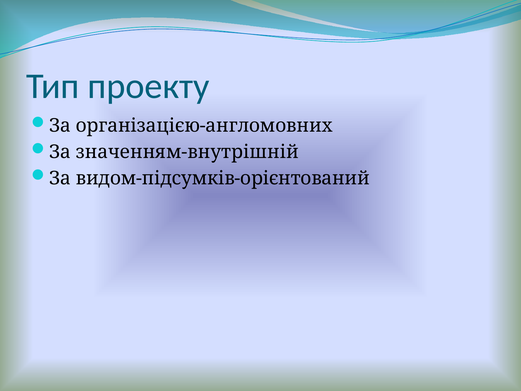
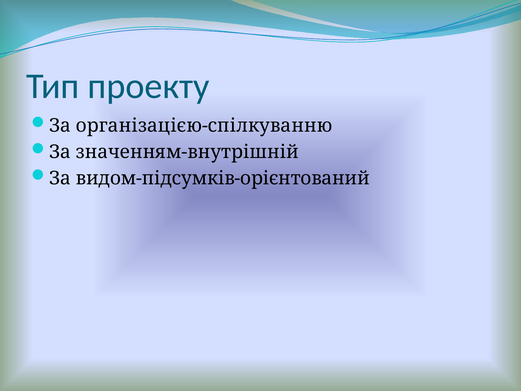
організацією-англомовних: організацією-англомовних -> організацією-спілкуванню
